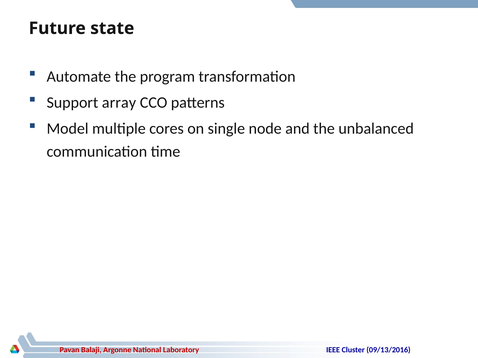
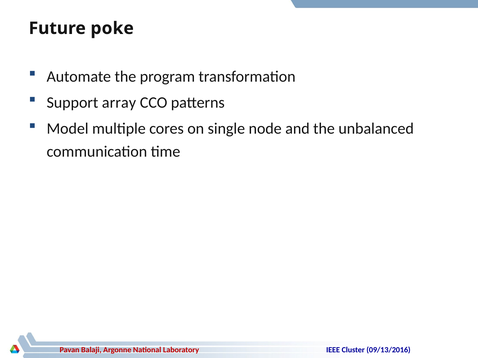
state: state -> poke
